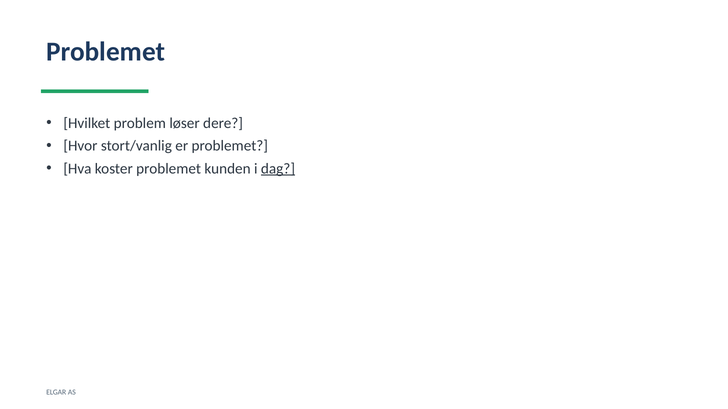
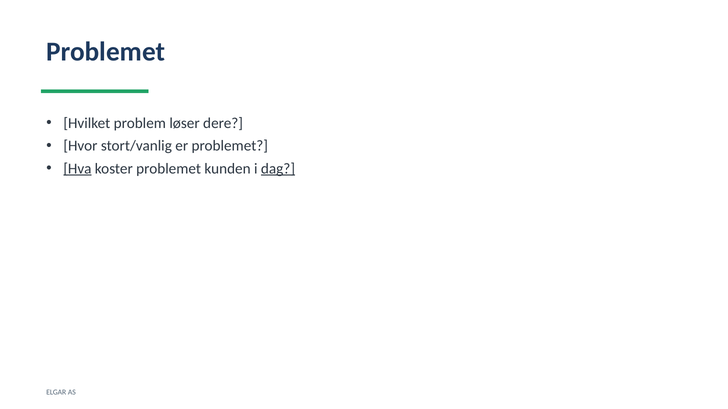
Hva underline: none -> present
